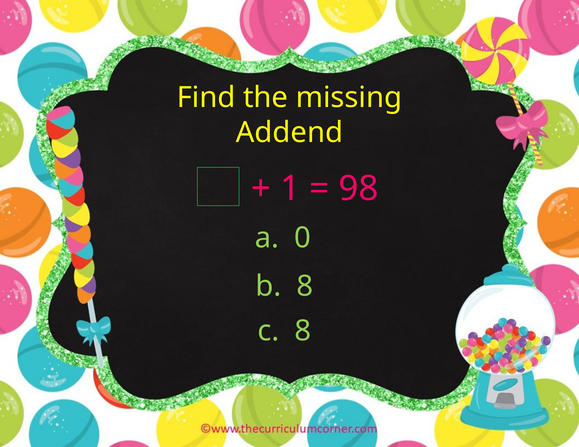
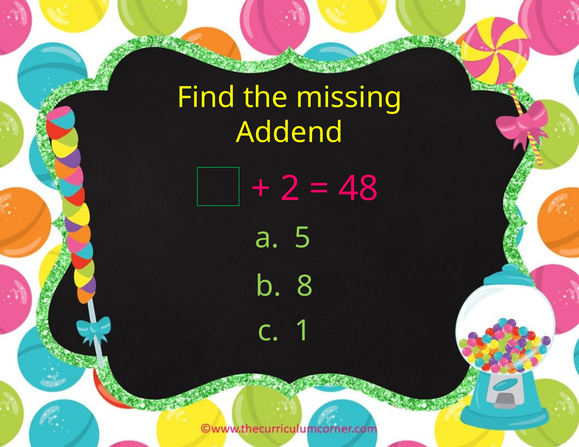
1: 1 -> 2
98: 98 -> 48
0: 0 -> 5
c 8: 8 -> 1
